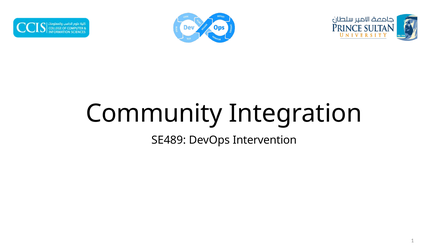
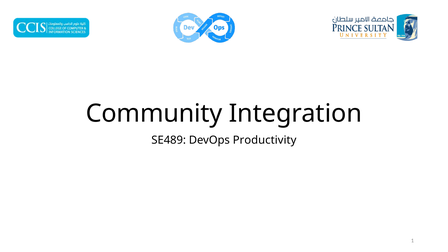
Intervention: Intervention -> Productivity
